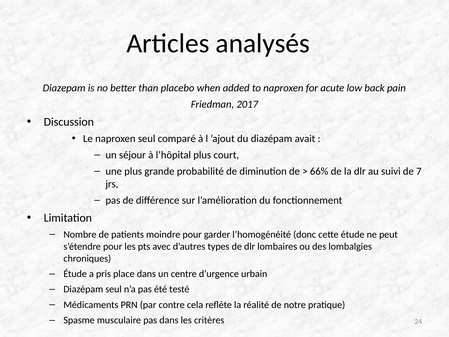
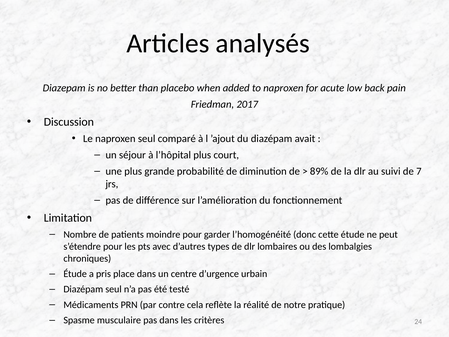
66%: 66% -> 89%
